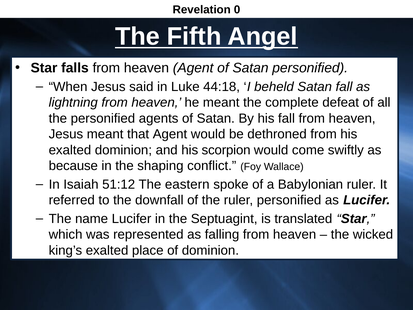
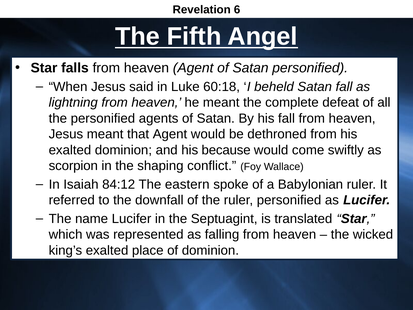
0: 0 -> 6
44:18: 44:18 -> 60:18
scorpion: scorpion -> because
because: because -> scorpion
51:12: 51:12 -> 84:12
